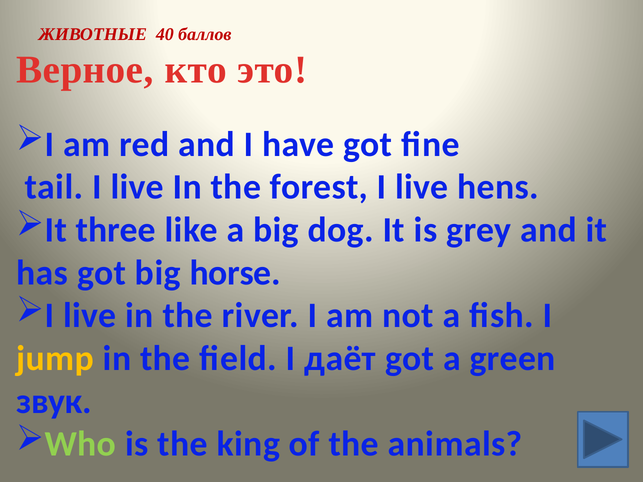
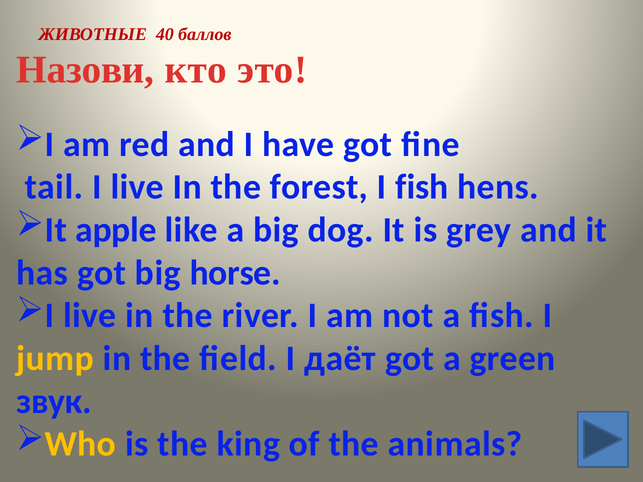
Верное: Верное -> Назови
forest I live: live -> fish
three: three -> apple
Who colour: light green -> yellow
